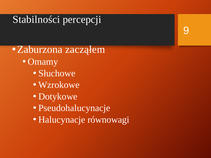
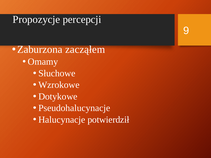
Stabilności: Stabilności -> Propozycje
równowagi: równowagi -> potwierdził
